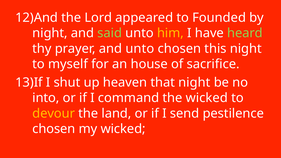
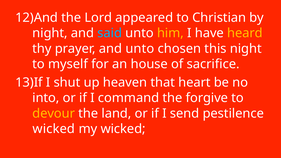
Founded: Founded -> Christian
said colour: light green -> light blue
heard colour: light green -> yellow
that night: night -> heart
the wicked: wicked -> forgive
chosen at (54, 129): chosen -> wicked
